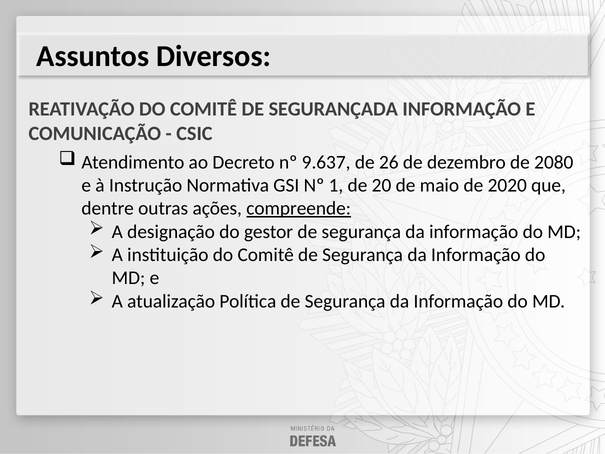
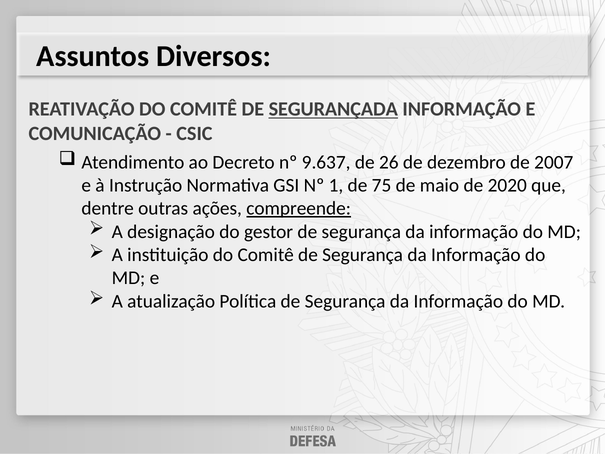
SEGURANÇADA underline: none -> present
2080: 2080 -> 2007
20: 20 -> 75
